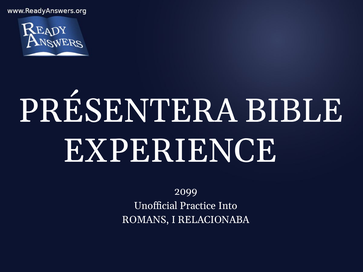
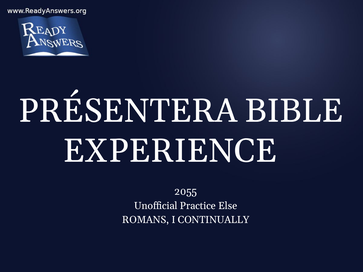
2099: 2099 -> 2055
Into: Into -> Else
RELACIONABA: RELACIONABA -> CONTINUALLY
